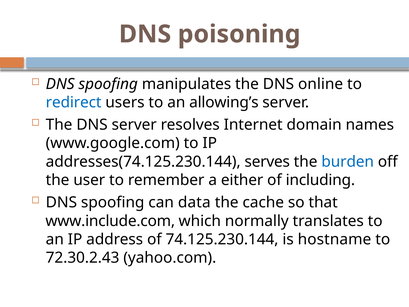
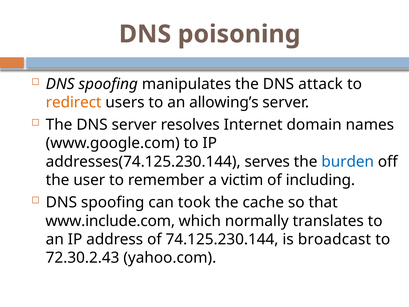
online: online -> attack
redirect colour: blue -> orange
either: either -> victim
data: data -> took
hostname: hostname -> broadcast
